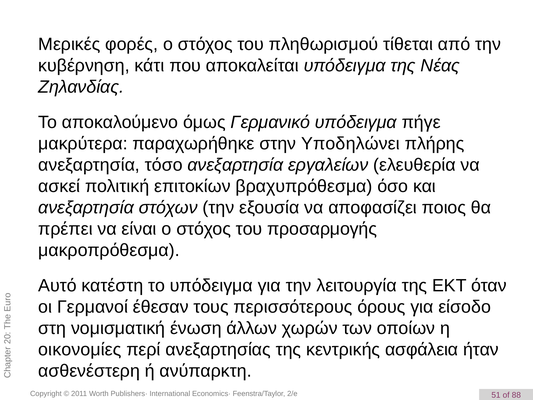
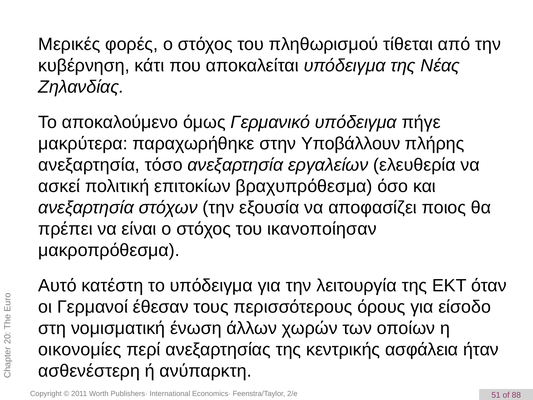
Υποδηλώνει: Υποδηλώνει -> Υποβάλλουν
προσαρμογής: προσαρμογής -> ικανοποίησαν
